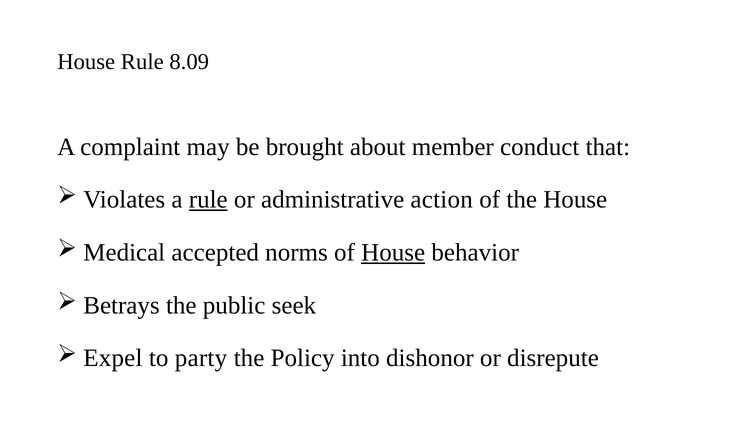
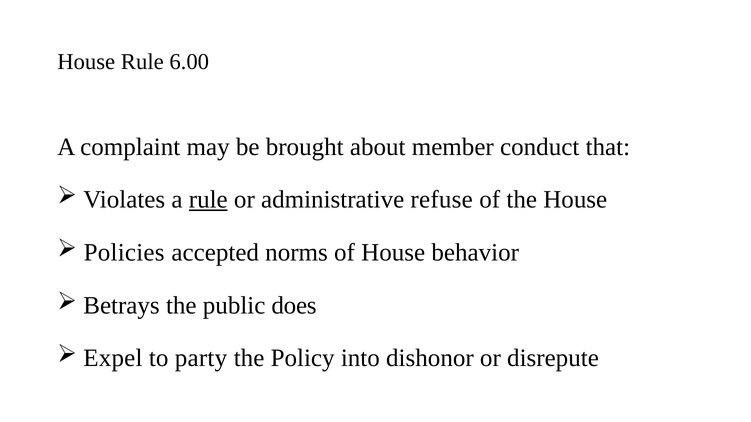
8.09: 8.09 -> 6.00
action: action -> refuse
Medical: Medical -> Policies
House at (393, 253) underline: present -> none
seek: seek -> does
